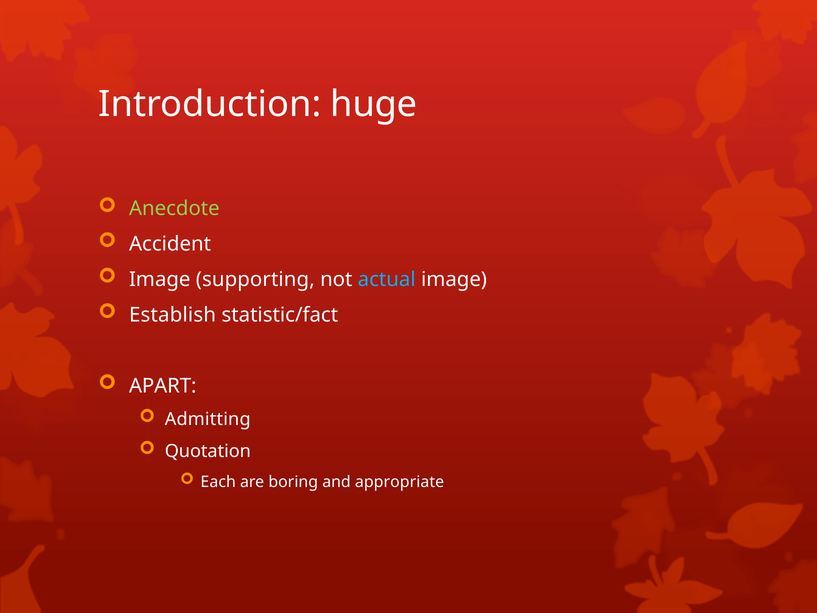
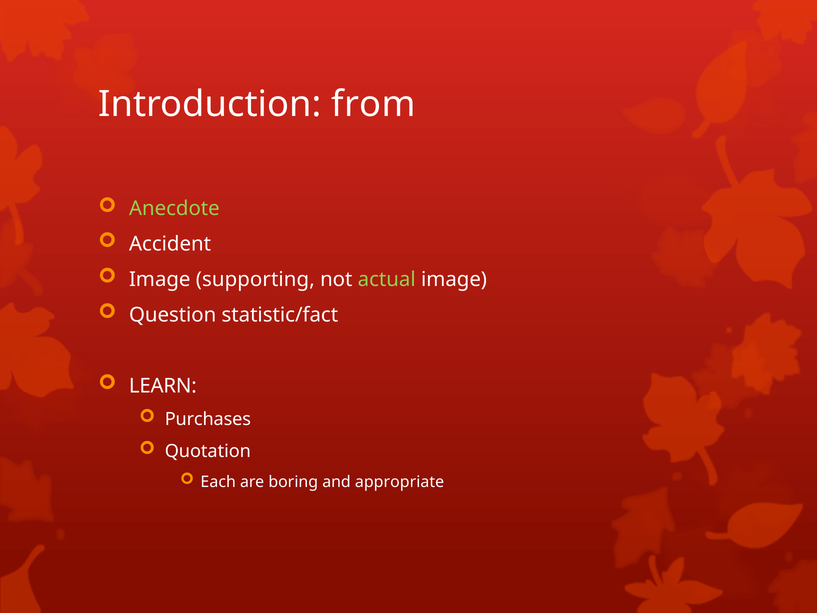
huge: huge -> from
actual colour: light blue -> light green
Establish: Establish -> Question
APART: APART -> LEARN
Admitting: Admitting -> Purchases
